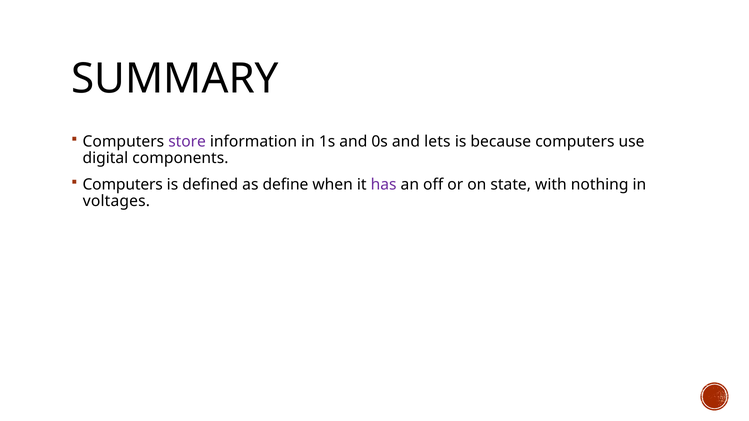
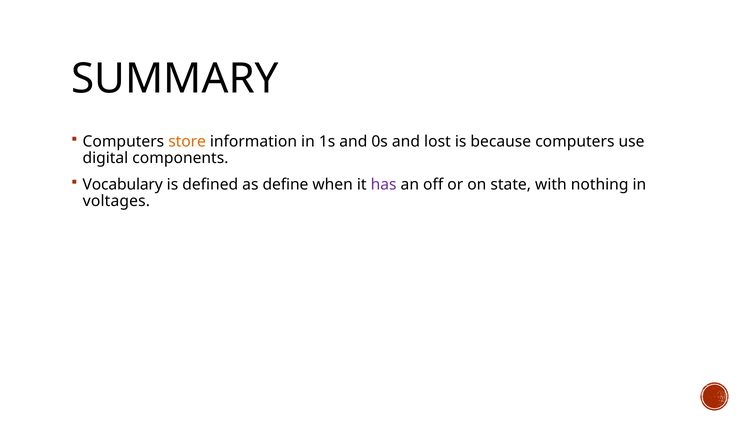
store colour: purple -> orange
lets: lets -> lost
Computers at (123, 185): Computers -> Vocabulary
